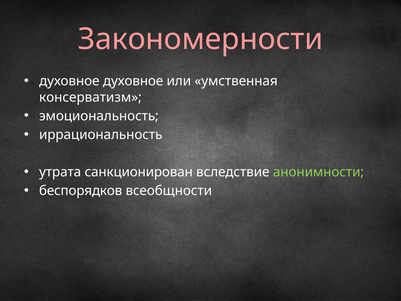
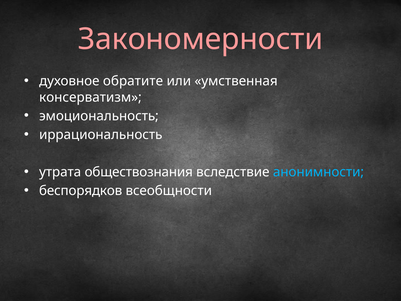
духовное духовное: духовное -> обратите
санкционирован: санкционирован -> обществознания
анонимности colour: light green -> light blue
